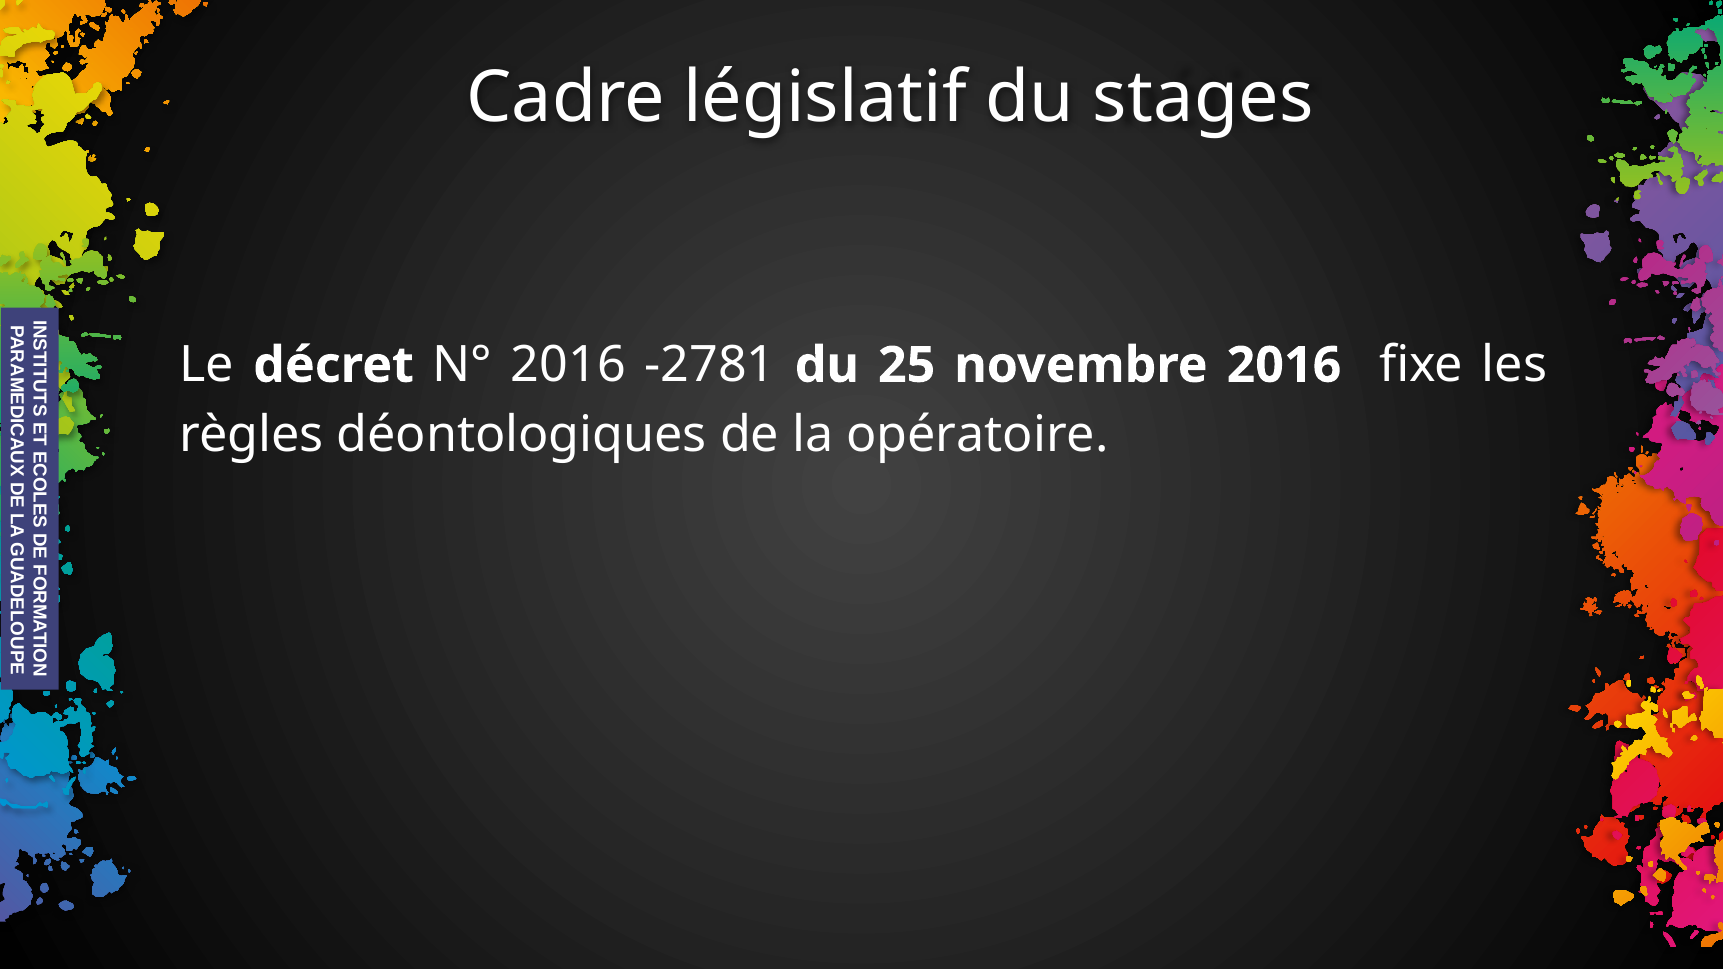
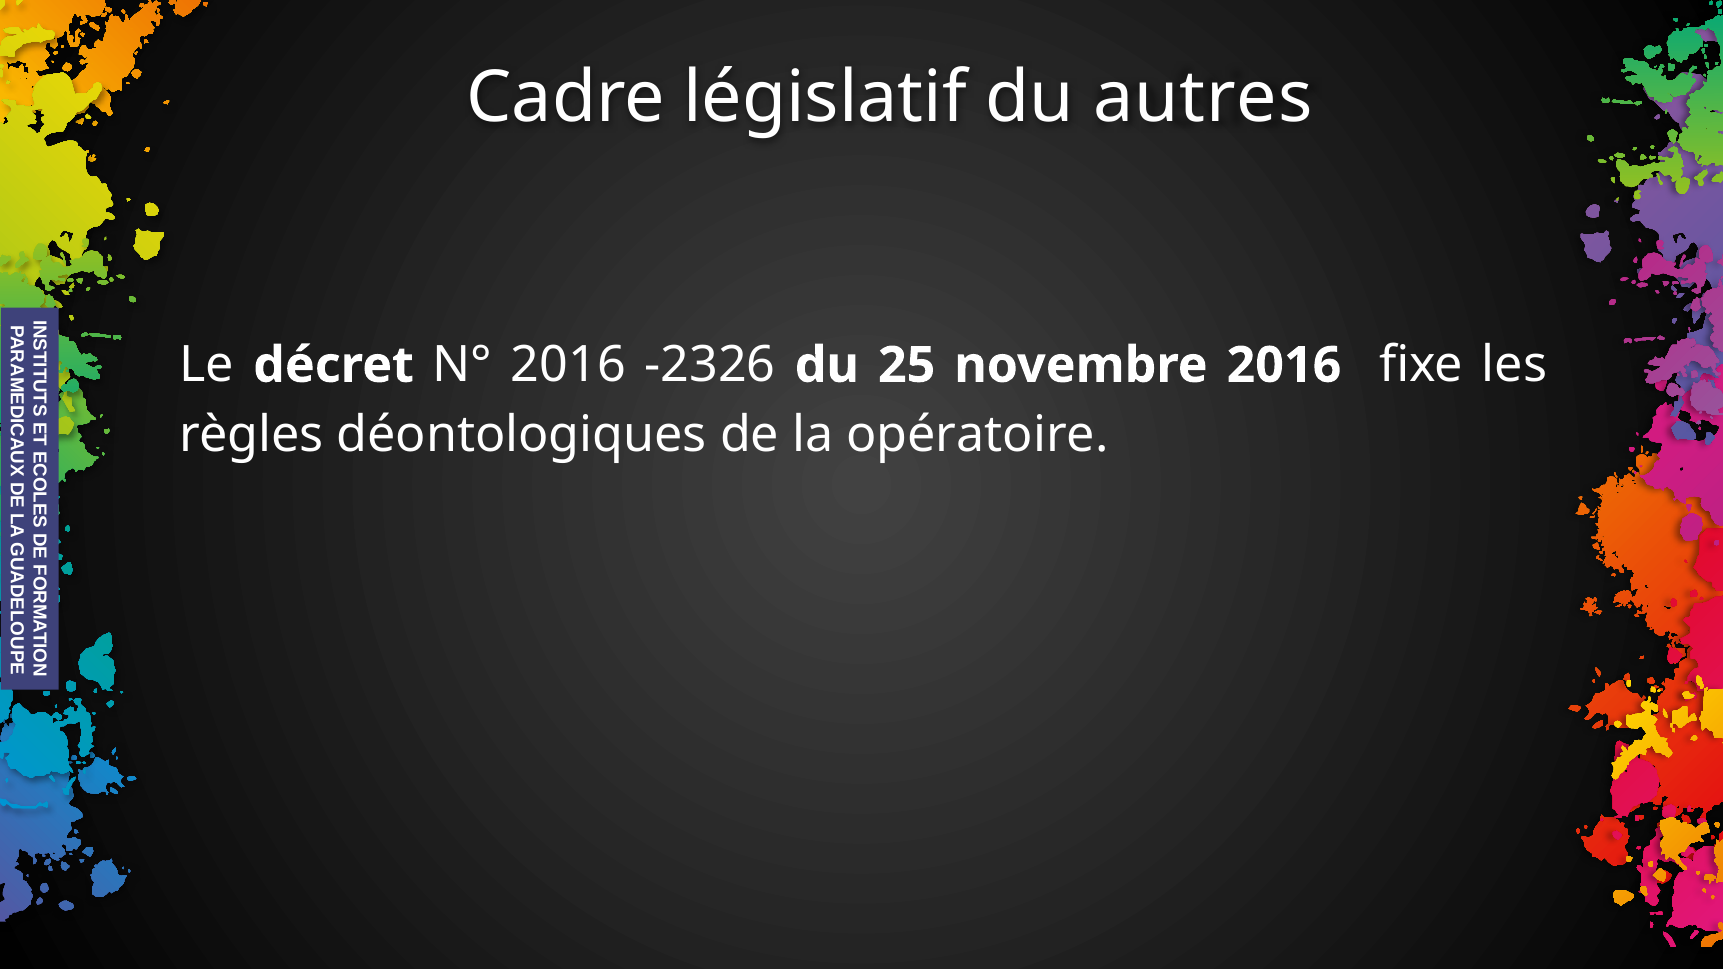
stages: stages -> autres
-2781: -2781 -> -2326
